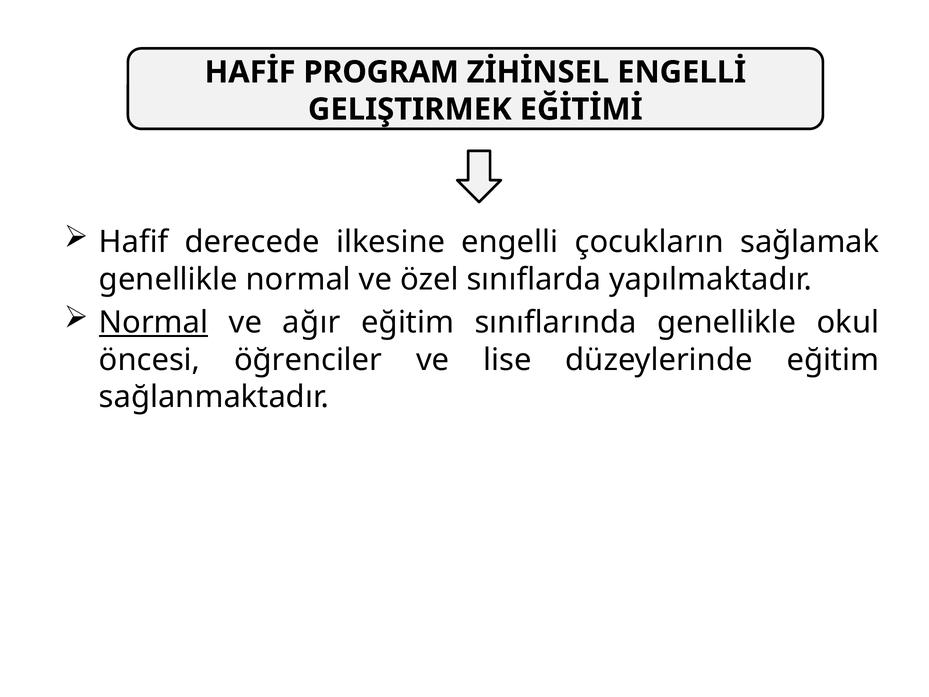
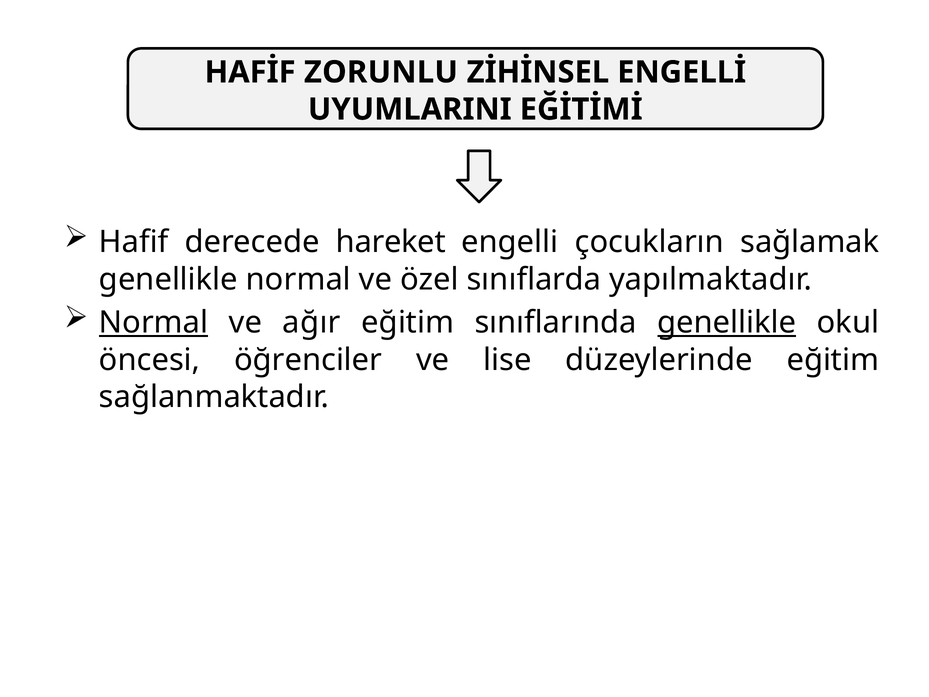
PROGRAM: PROGRAM -> ZORUNLU
GELIŞTIRMEK: GELIŞTIRMEK -> UYUMLARINI
ilkesine: ilkesine -> hareket
genellikle at (727, 323) underline: none -> present
